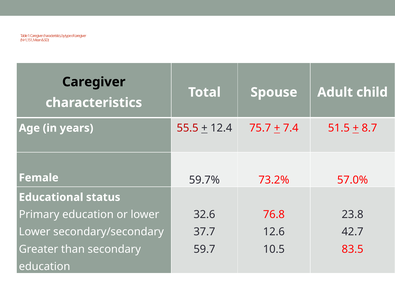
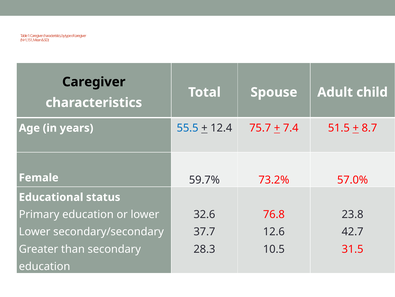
55.5 colour: red -> blue
59.7: 59.7 -> 28.3
83.5: 83.5 -> 31.5
